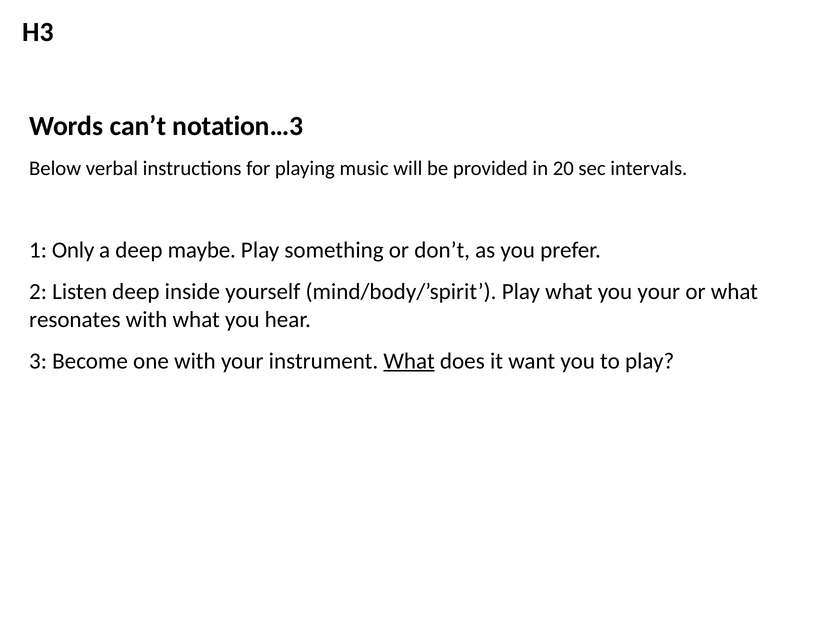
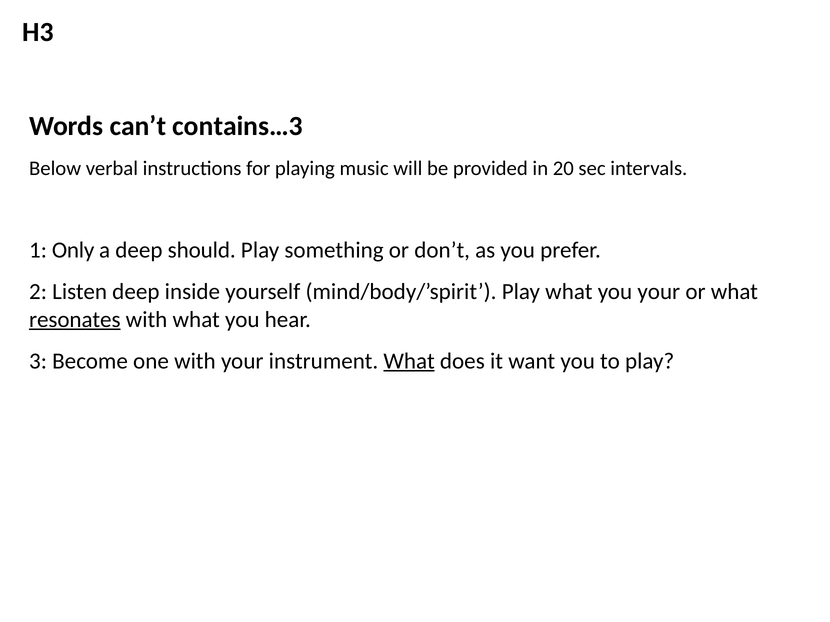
notation…3: notation…3 -> contains…3
maybe: maybe -> should
resonates underline: none -> present
